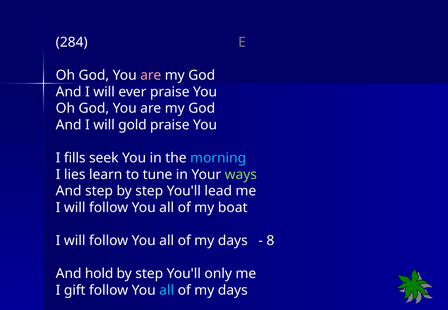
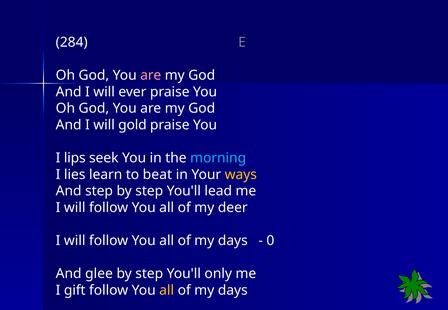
fills: fills -> lips
tune: tune -> beat
ways colour: light green -> yellow
boat: boat -> deer
8: 8 -> 0
hold: hold -> glee
all at (167, 290) colour: light blue -> yellow
